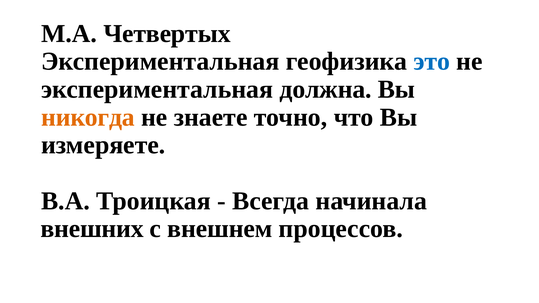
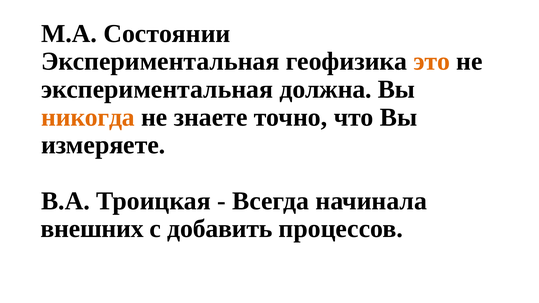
Четвертых: Четвертых -> Состоянии
это colour: blue -> orange
внешнем: внешнем -> добавить
